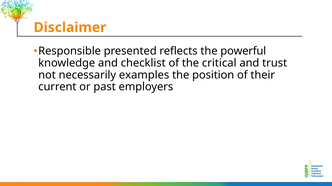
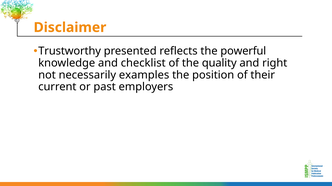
Responsible: Responsible -> Trustworthy
critical: critical -> quality
trust: trust -> right
